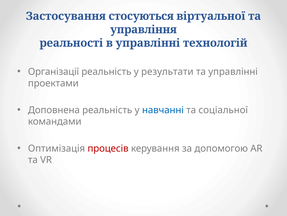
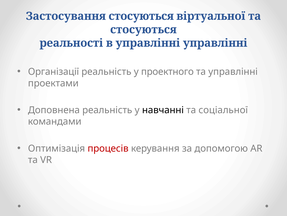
управління at (144, 29): управління -> стосуються
управлінні технологій: технологій -> управлінні
результати: результати -> проектного
навчанні colour: blue -> black
